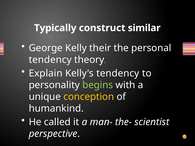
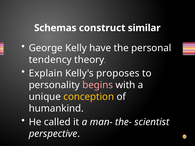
Typically: Typically -> Schemas
their: their -> have
Kelly's tendency: tendency -> proposes
begins colour: light green -> pink
